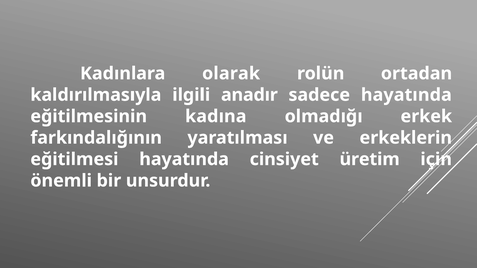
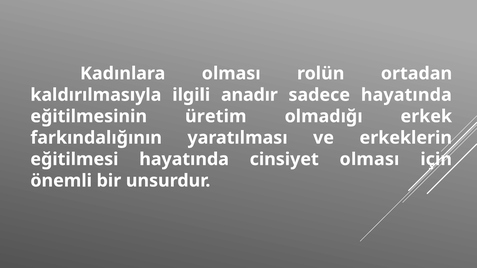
Kadınlara olarak: olarak -> olması
kadına: kadına -> üretim
cinsiyet üretim: üretim -> olması
